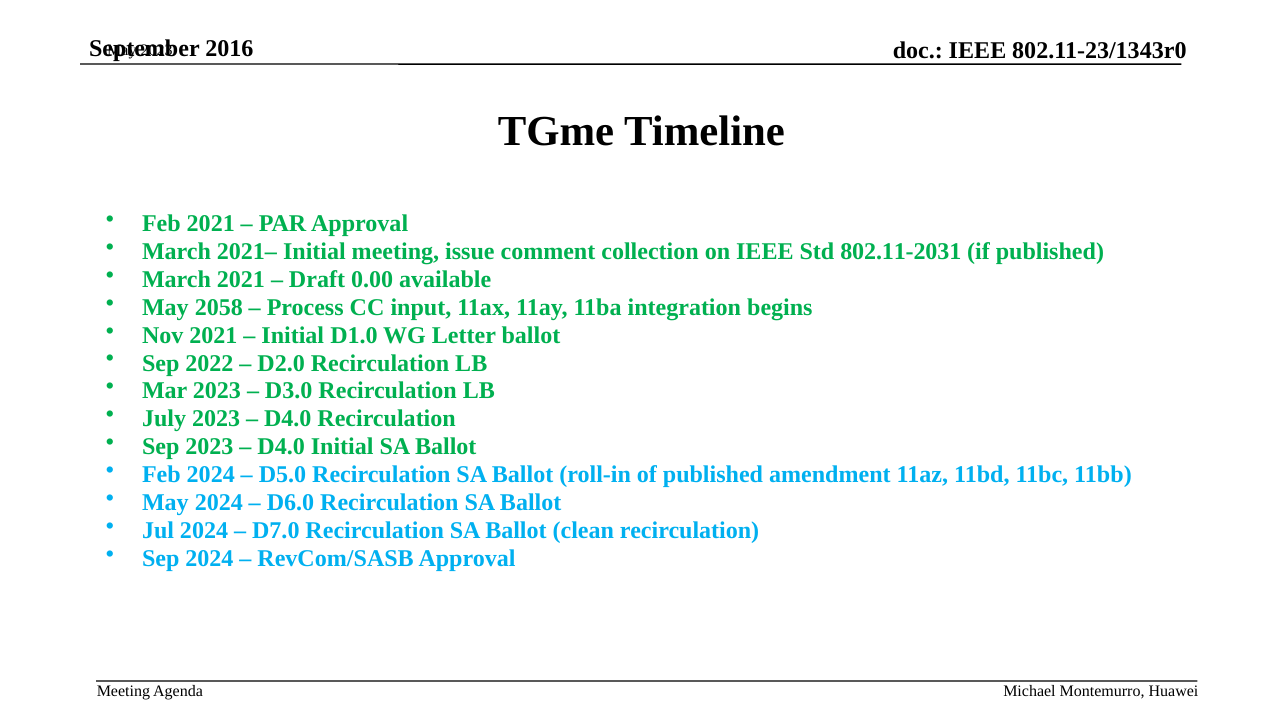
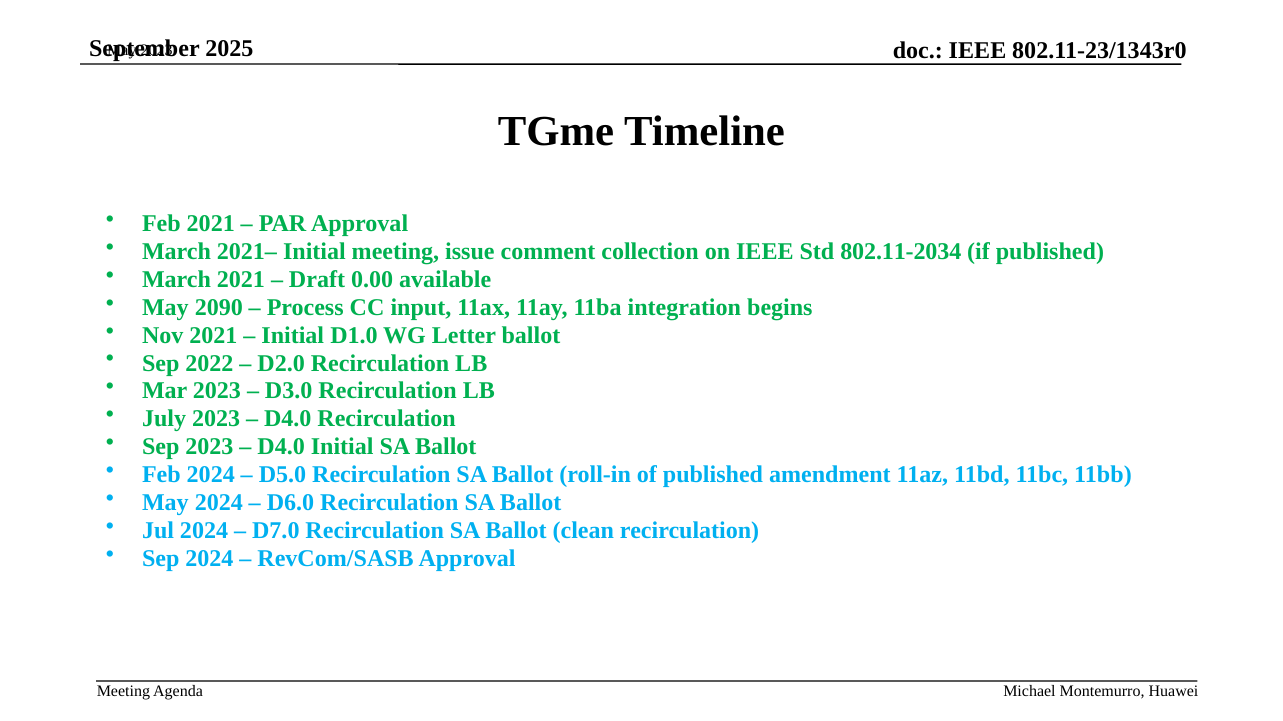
2016: 2016 -> 2025
802.11-2031: 802.11-2031 -> 802.11-2034
2058: 2058 -> 2090
